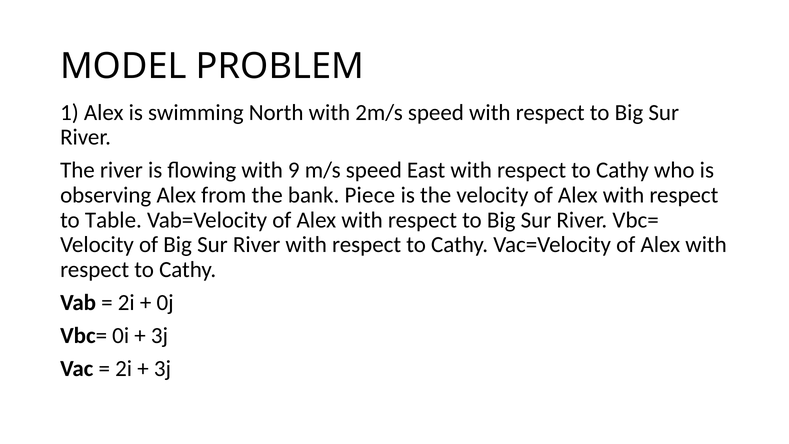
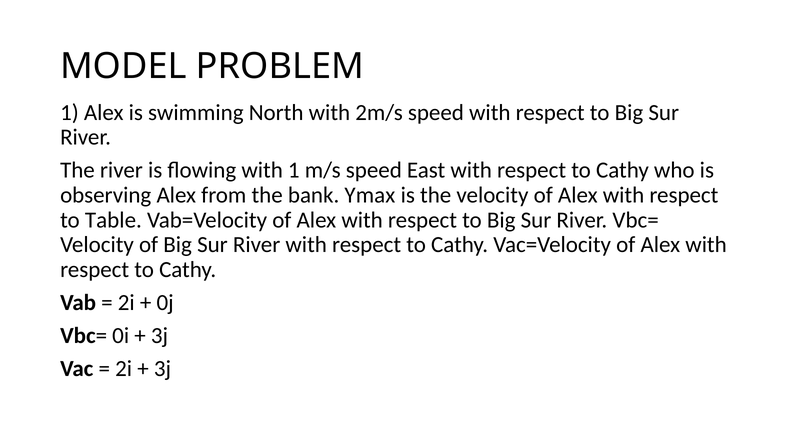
with 9: 9 -> 1
Piece: Piece -> Ymax
